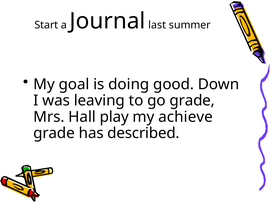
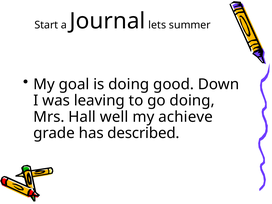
last: last -> lets
go grade: grade -> doing
play: play -> well
